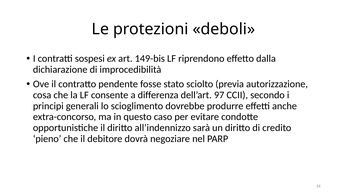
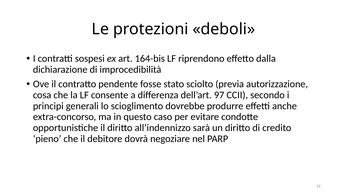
149-bis: 149-bis -> 164-bis
